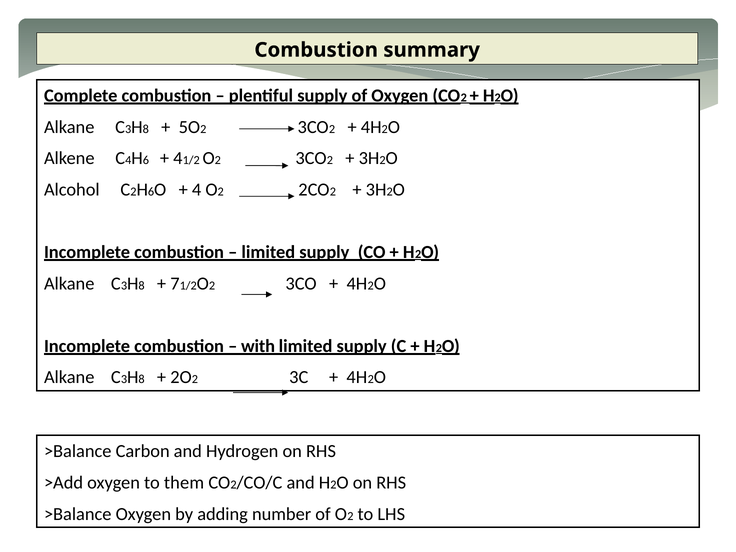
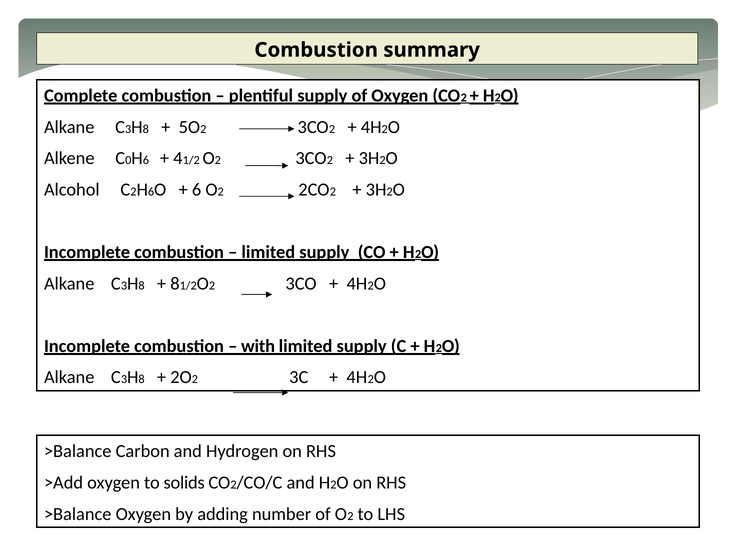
C 4: 4 -> 0
4 at (197, 190): 4 -> 6
7 at (175, 283): 7 -> 8
them: them -> solids
